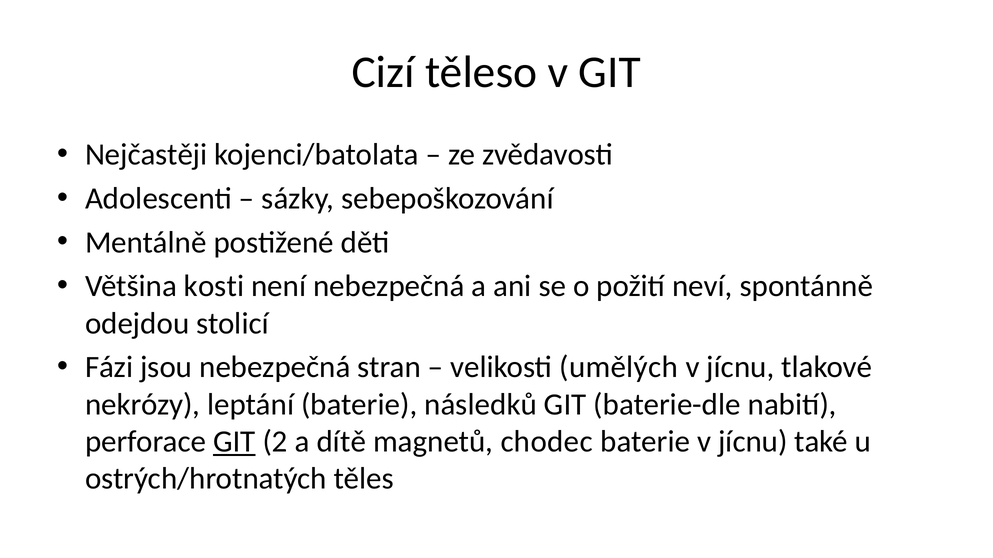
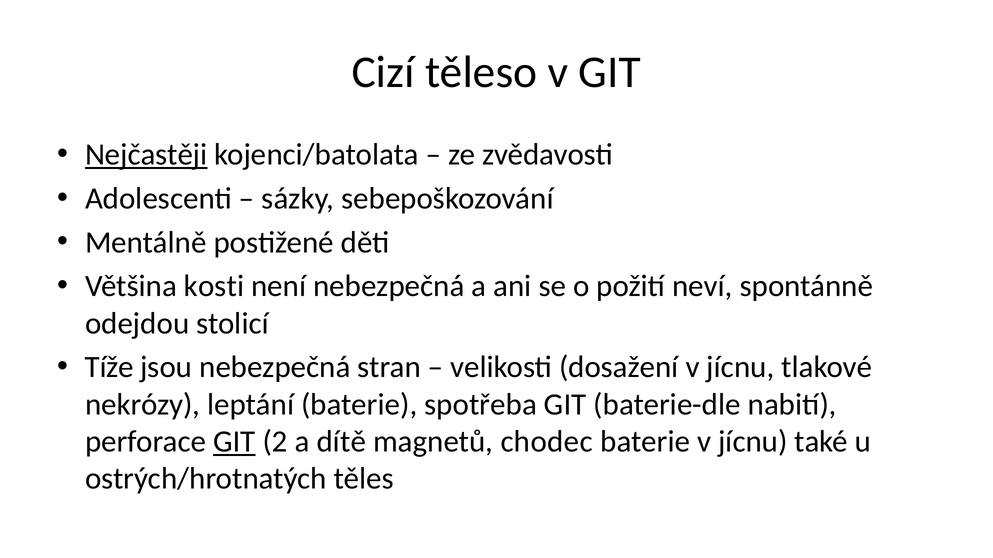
Nejčastěji underline: none -> present
Fázi: Fázi -> Tíže
umělých: umělých -> dosažení
následků: následků -> spotřeba
